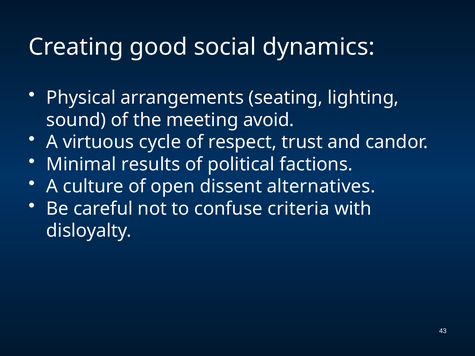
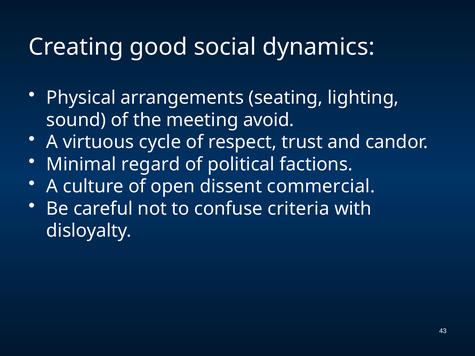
results: results -> regard
alternatives: alternatives -> commercial
